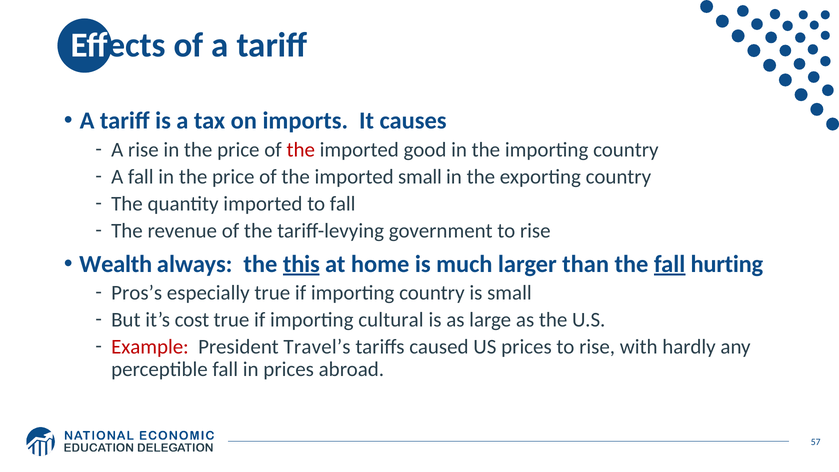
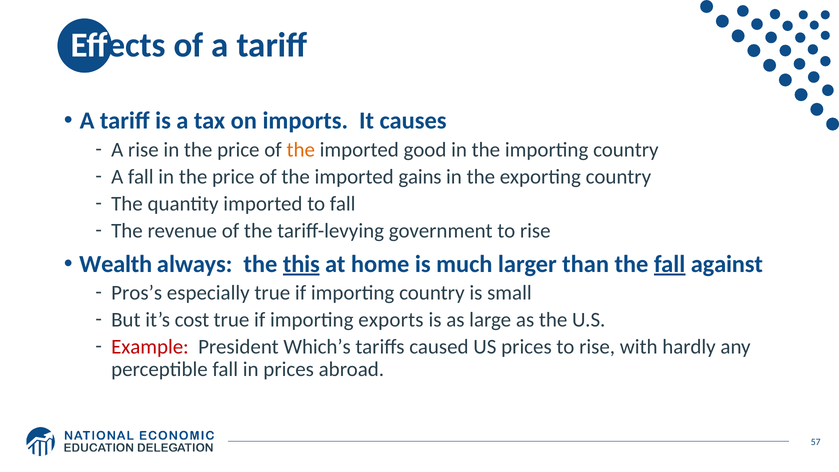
the at (301, 150) colour: red -> orange
imported small: small -> gains
hurting: hurting -> against
cultural: cultural -> exports
Travel’s: Travel’s -> Which’s
